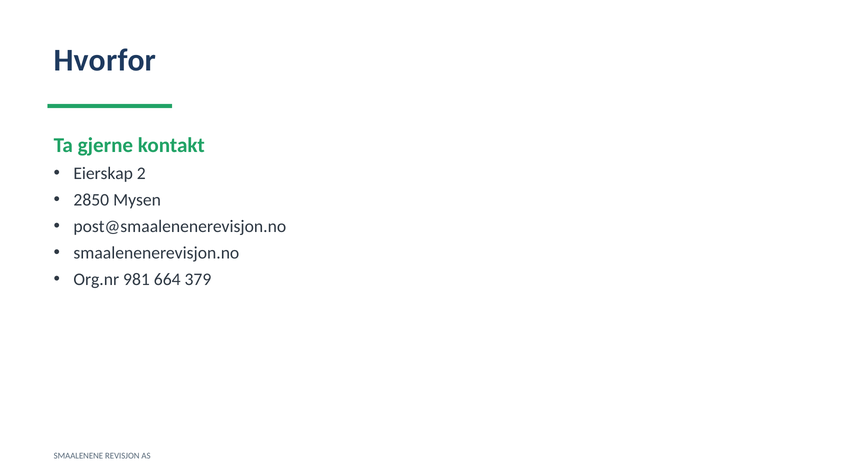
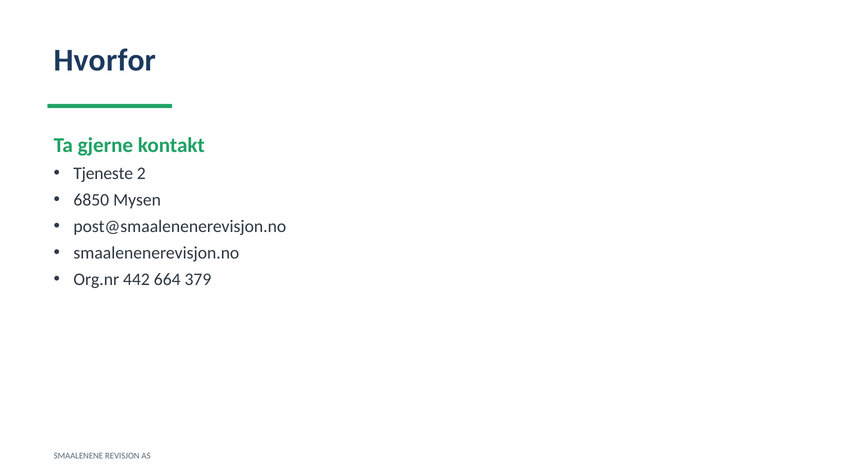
Eierskap: Eierskap -> Tjeneste
2850: 2850 -> 6850
981: 981 -> 442
